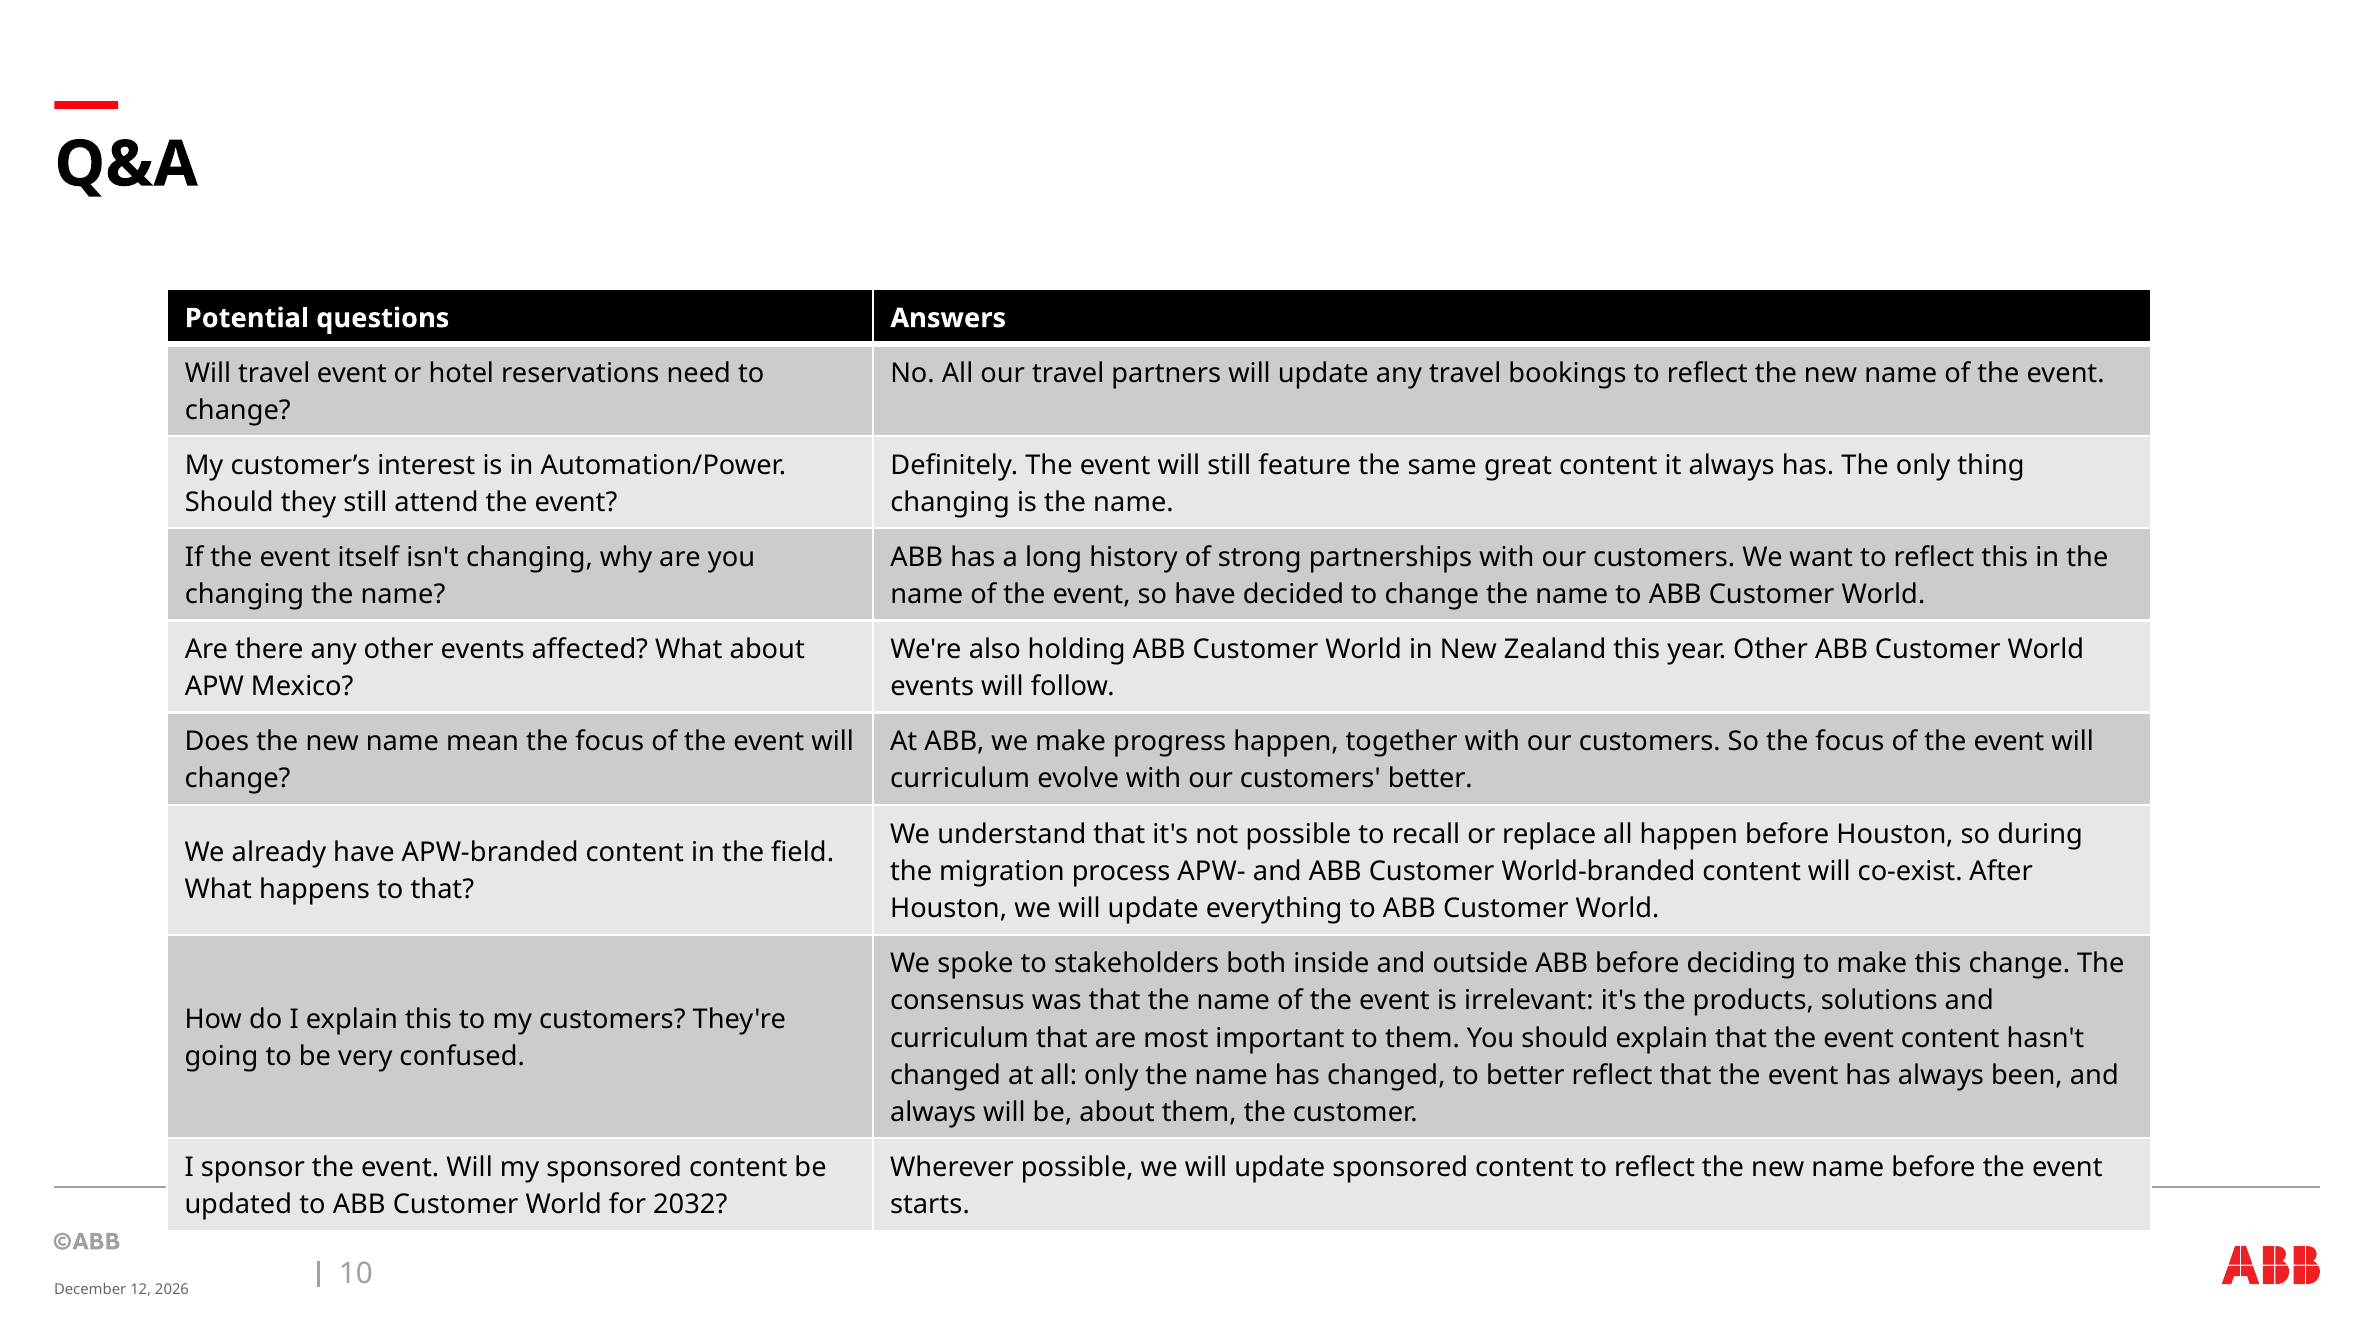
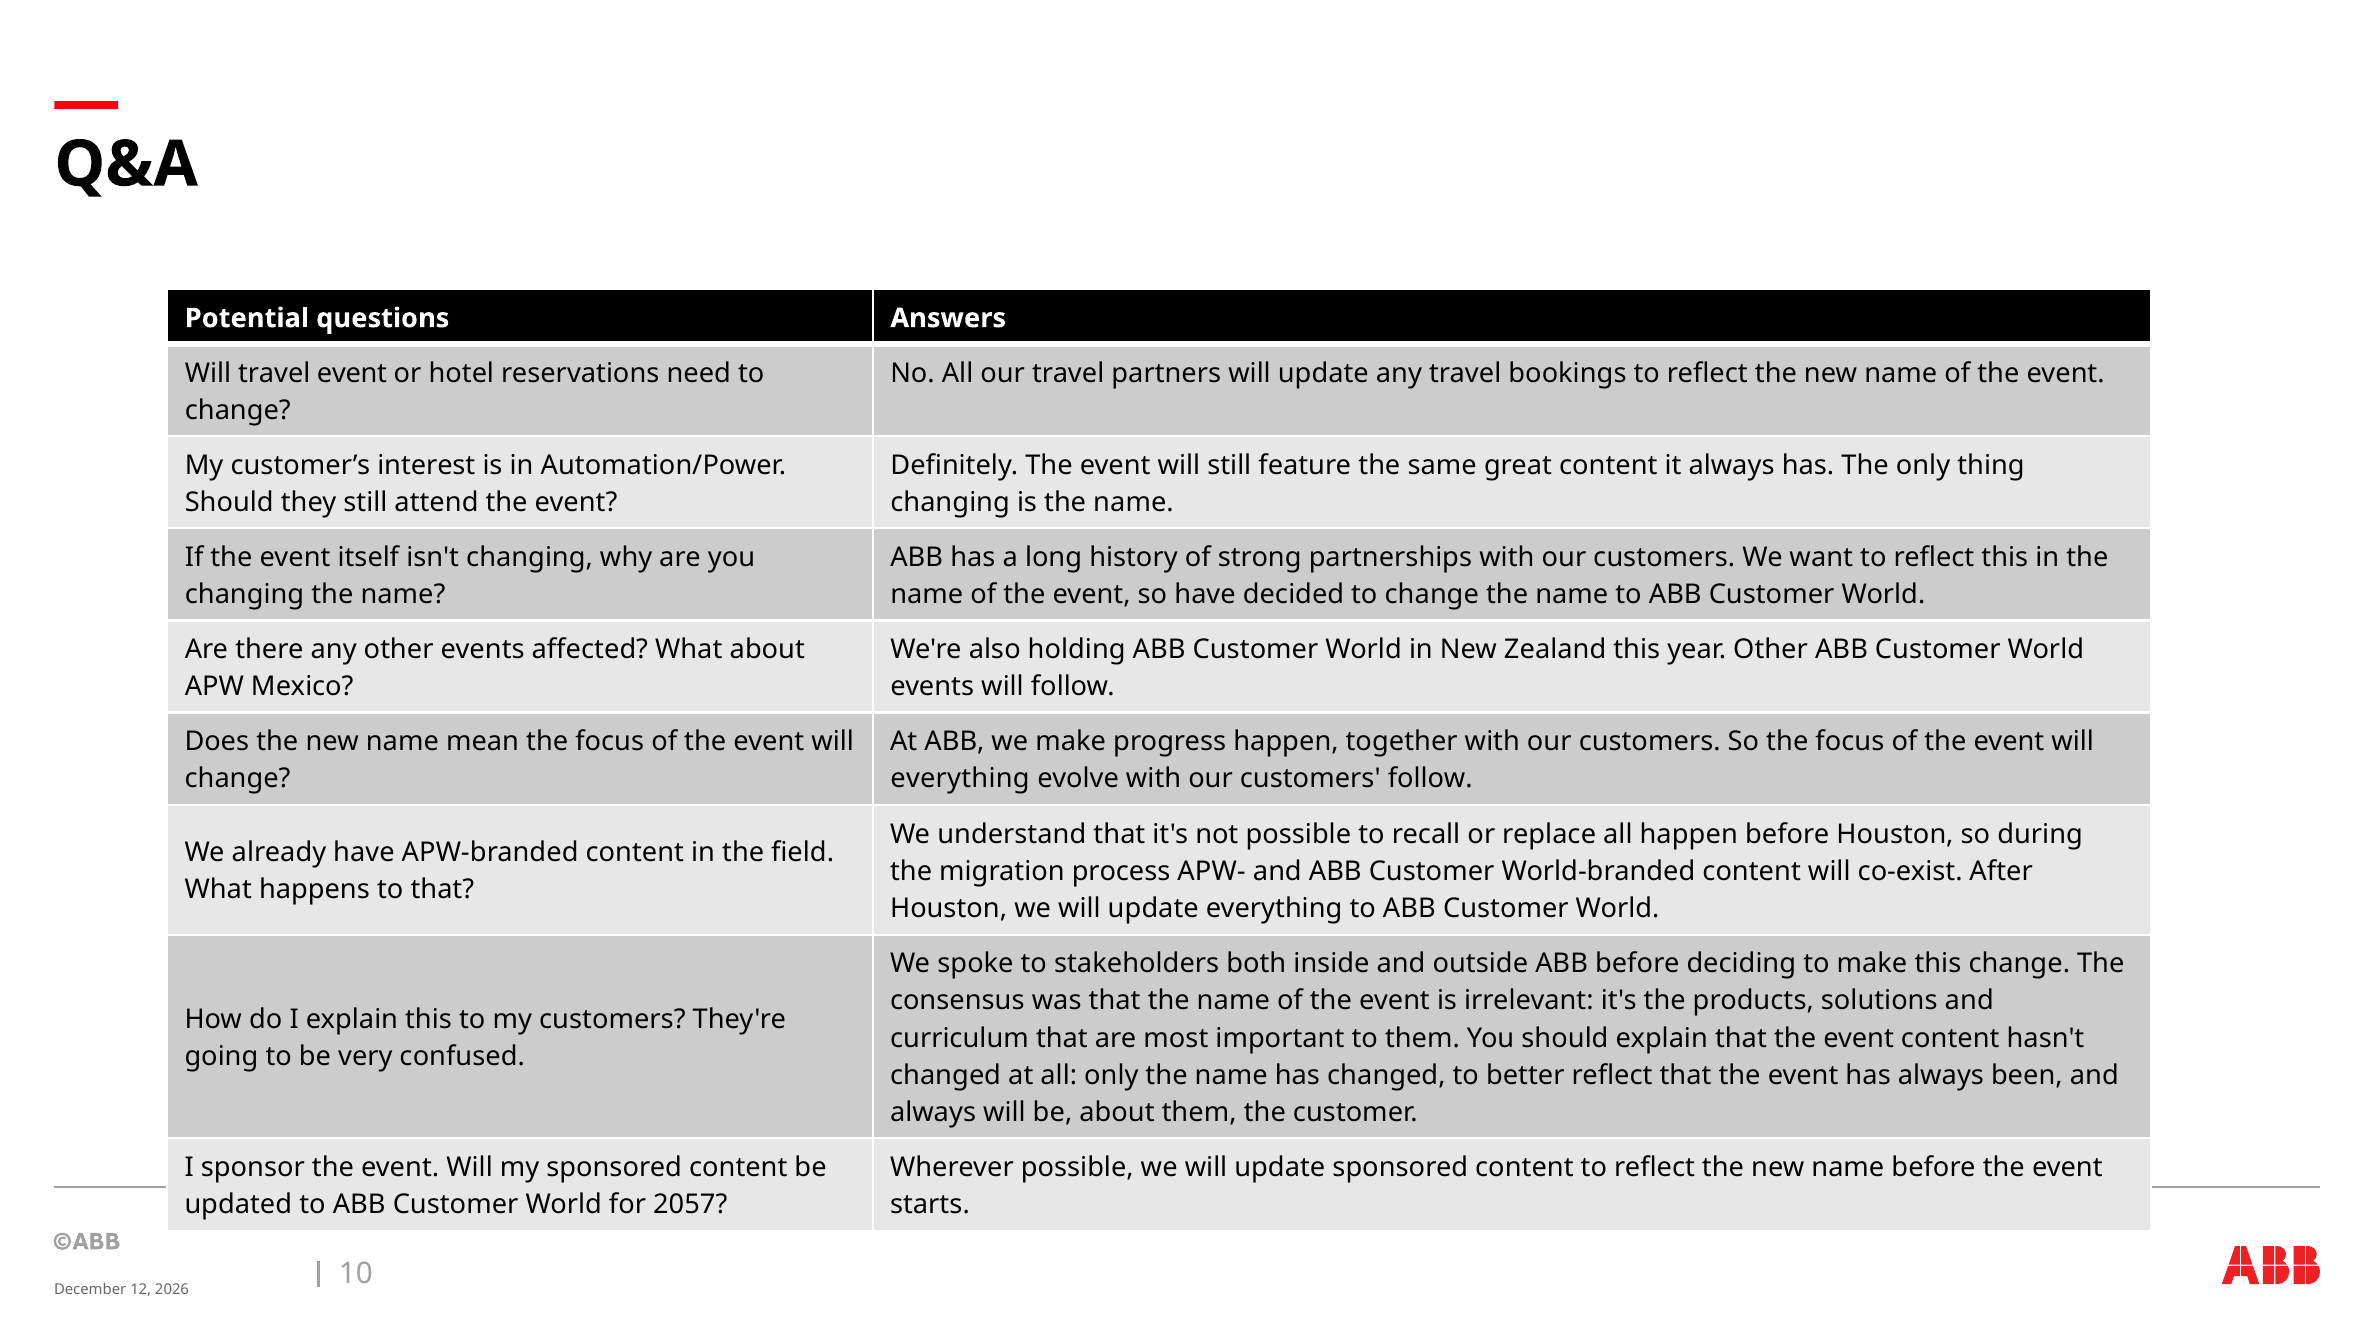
curriculum at (960, 779): curriculum -> everything
customers better: better -> follow
2032: 2032 -> 2057
